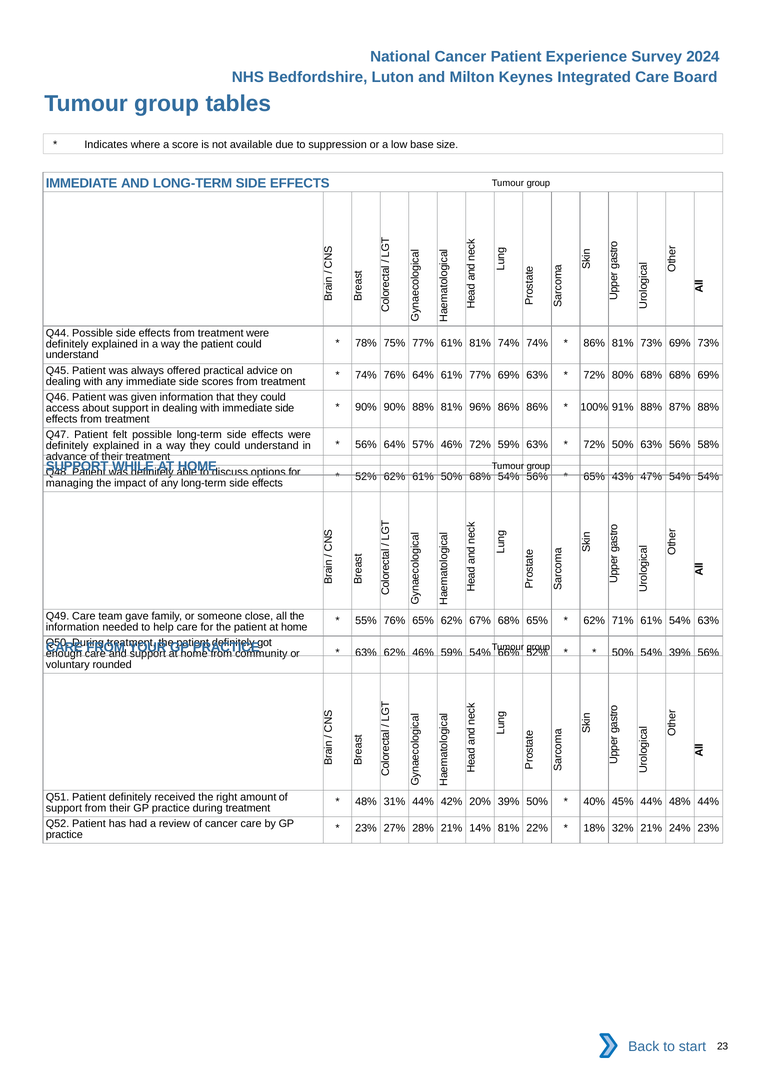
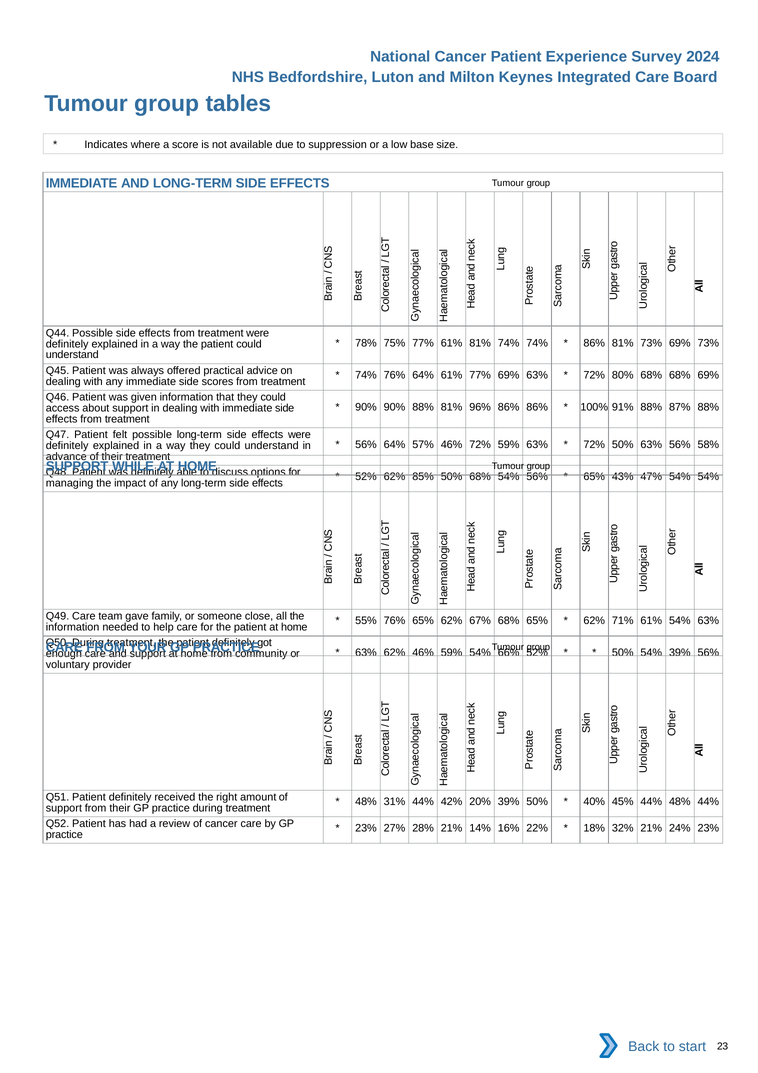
62% 61%: 61% -> 85%
rounded: rounded -> provider
14% 81%: 81% -> 16%
